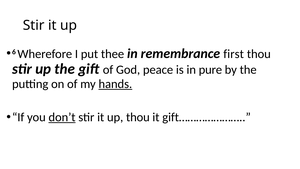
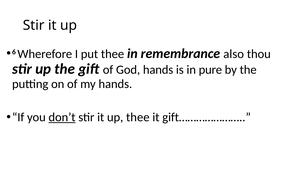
first: first -> also
God peace: peace -> hands
hands at (115, 84) underline: present -> none
up thou: thou -> thee
